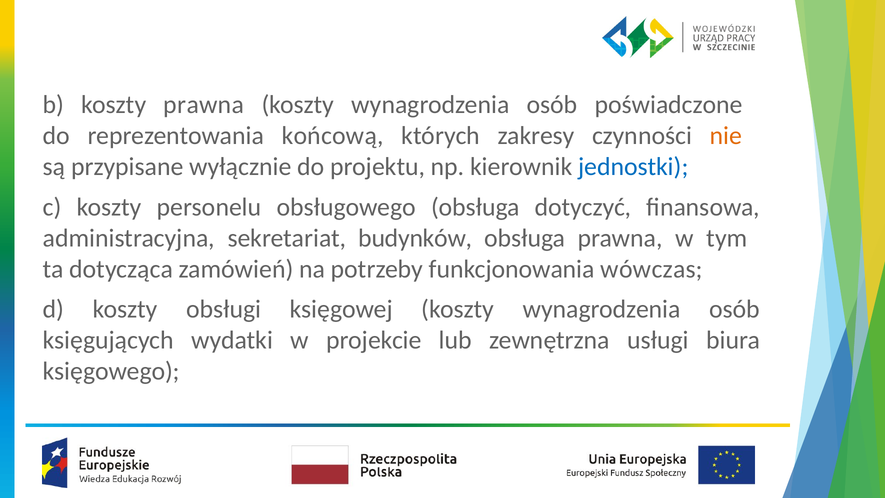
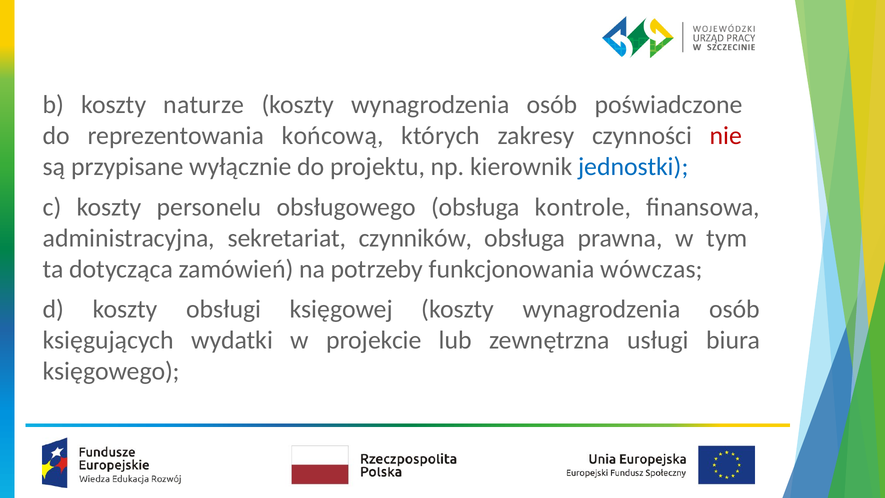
koszty prawna: prawna -> naturze
nie colour: orange -> red
dotyczyć: dotyczyć -> kontrole
budynków: budynków -> czynników
